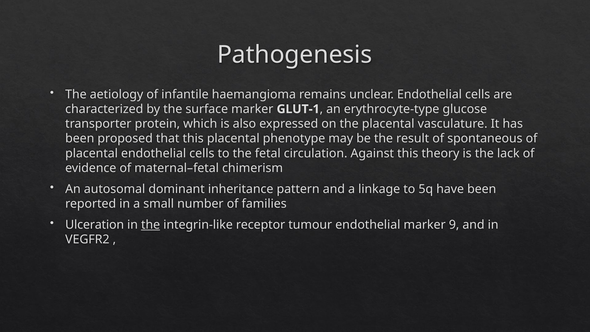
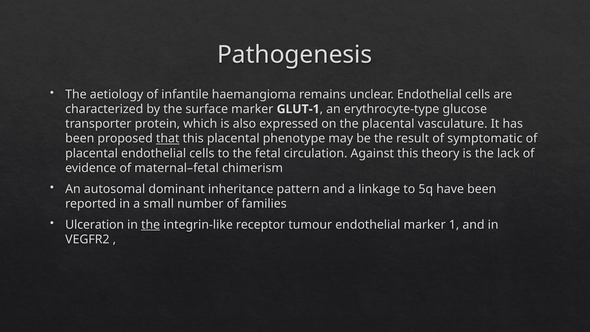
that underline: none -> present
spontaneous: spontaneous -> symptomatic
9: 9 -> 1
